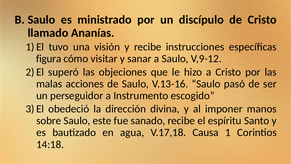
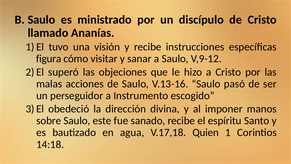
Causa: Causa -> Quien
